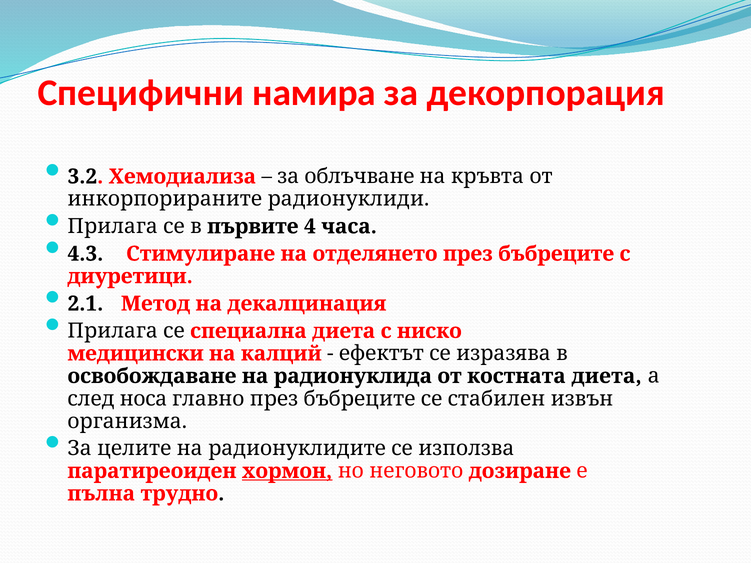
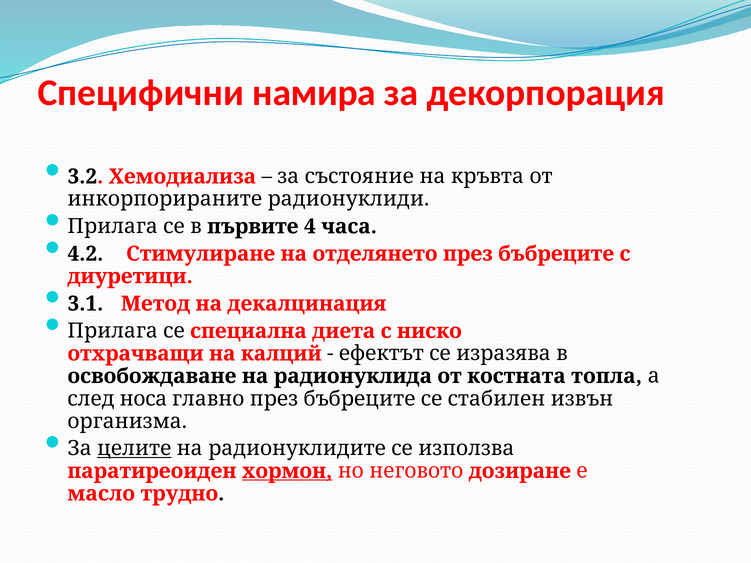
облъчване: облъчване -> състояние
4.3: 4.3 -> 4.2
2.1: 2.1 -> 3.1
медицински: медицински -> отхрачващи
костната диета: диета -> топла
целите underline: none -> present
пълна: пълна -> масло
